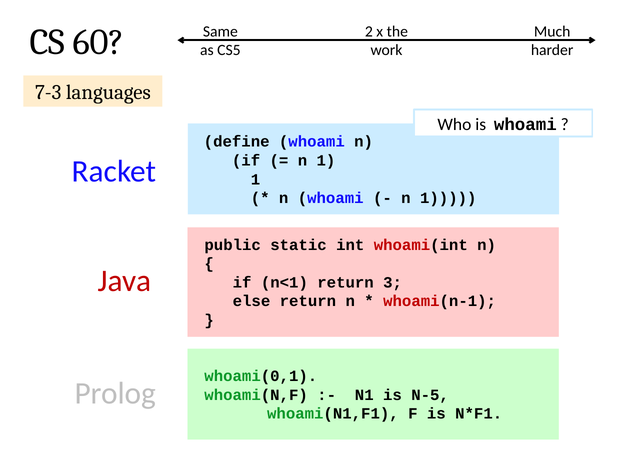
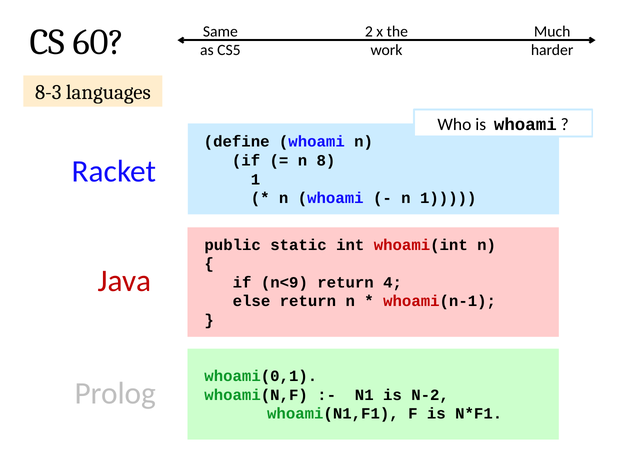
7-3: 7-3 -> 8-3
1 at (326, 161): 1 -> 8
n<1: n<1 -> n<9
3: 3 -> 4
N-5: N-5 -> N-2
